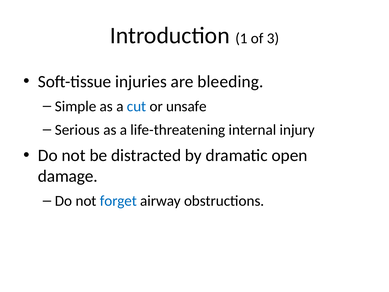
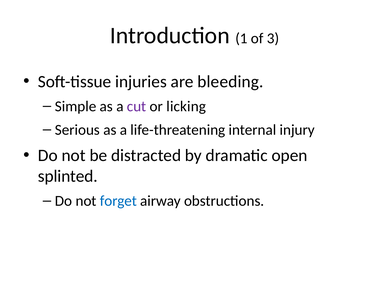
cut colour: blue -> purple
unsafe: unsafe -> licking
damage: damage -> splinted
